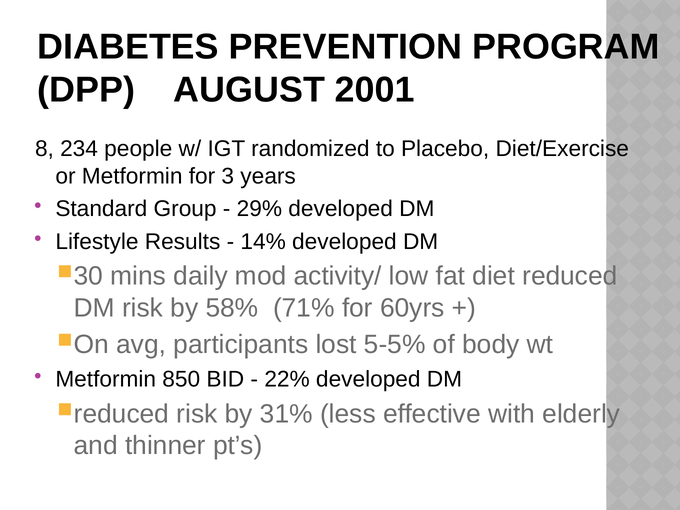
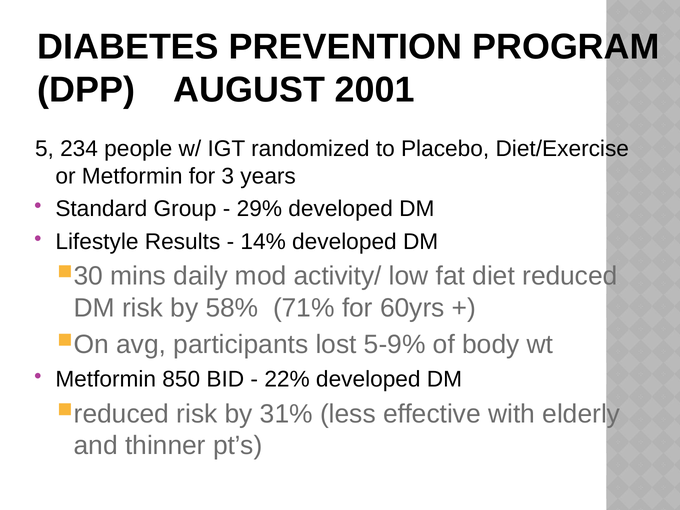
8: 8 -> 5
5-5%: 5-5% -> 5-9%
